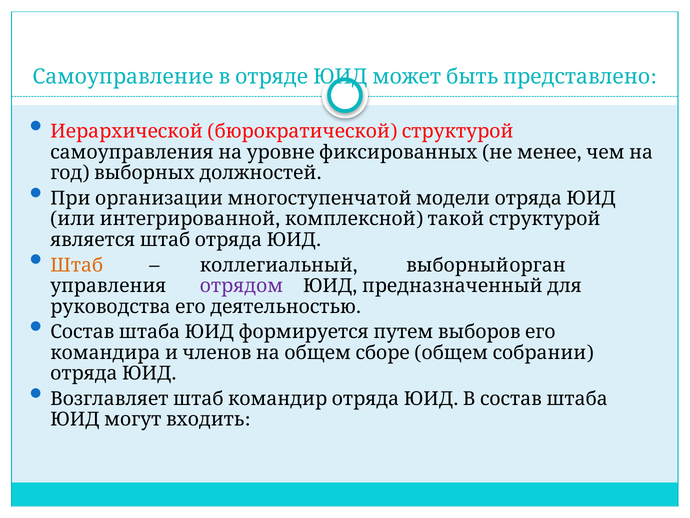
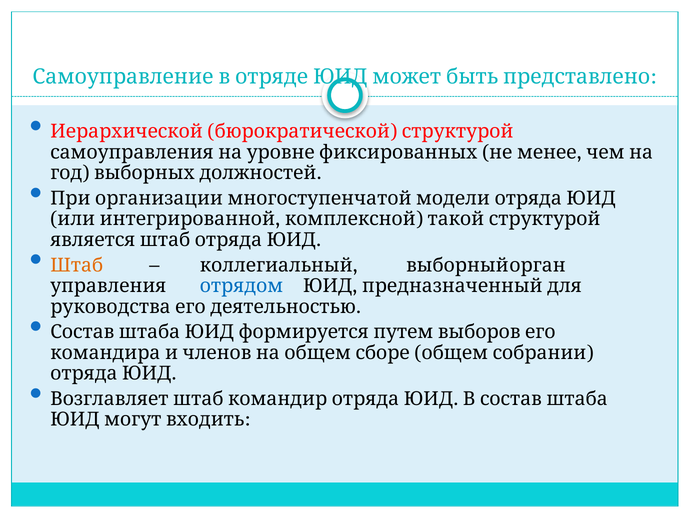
отрядом colour: purple -> blue
